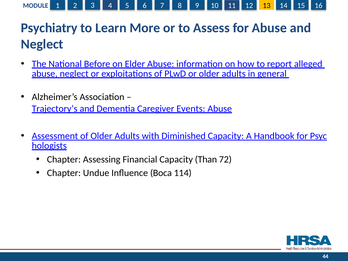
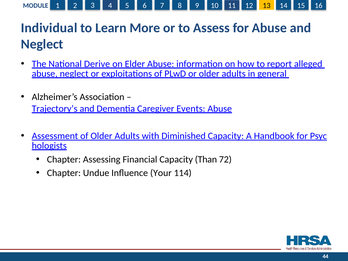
Psychiatry: Psychiatry -> Individual
Before: Before -> Derive
Boca: Boca -> Your
